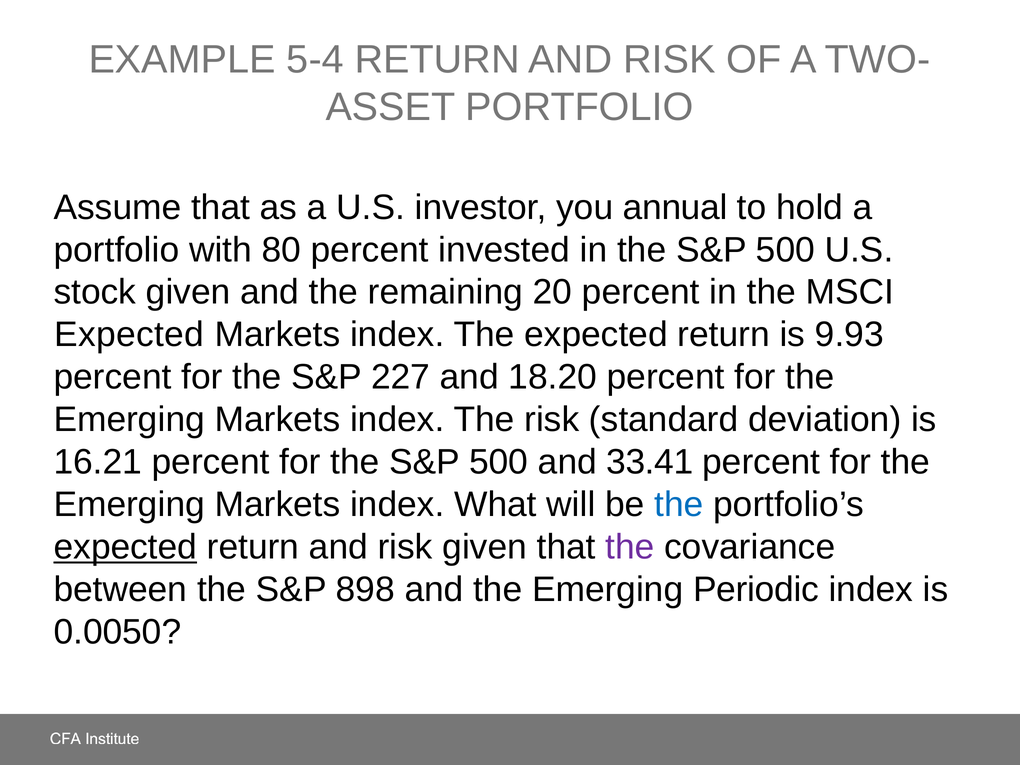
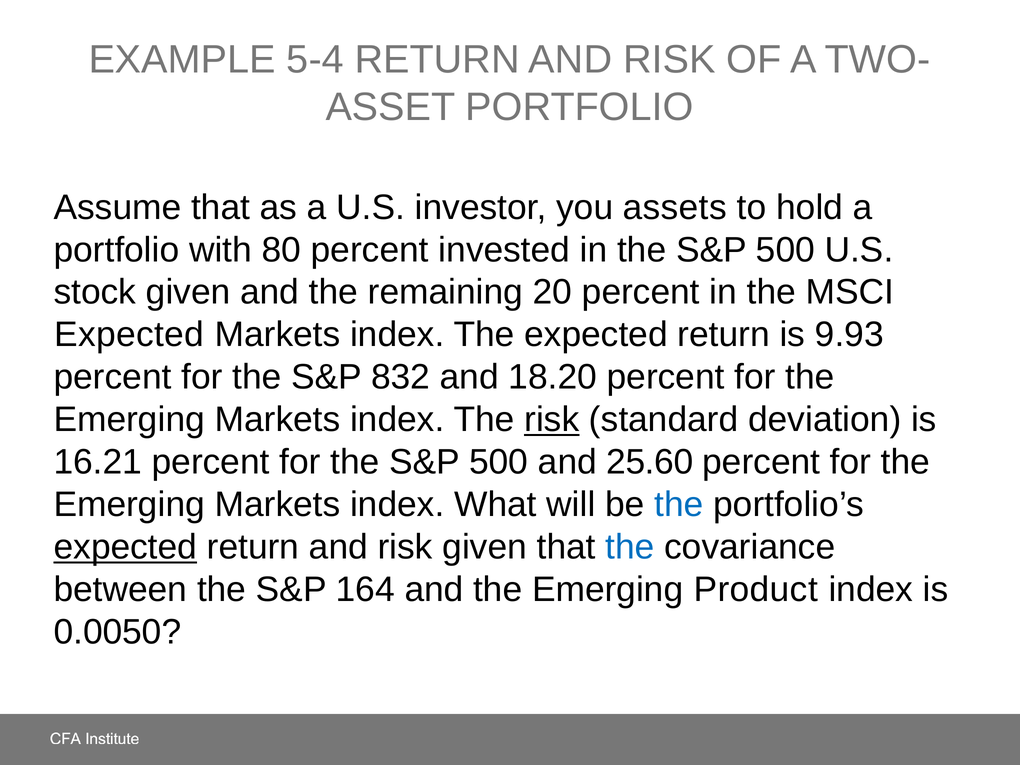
annual: annual -> assets
227: 227 -> 832
risk at (552, 420) underline: none -> present
33.41: 33.41 -> 25.60
the at (630, 547) colour: purple -> blue
898: 898 -> 164
Periodic: Periodic -> Product
